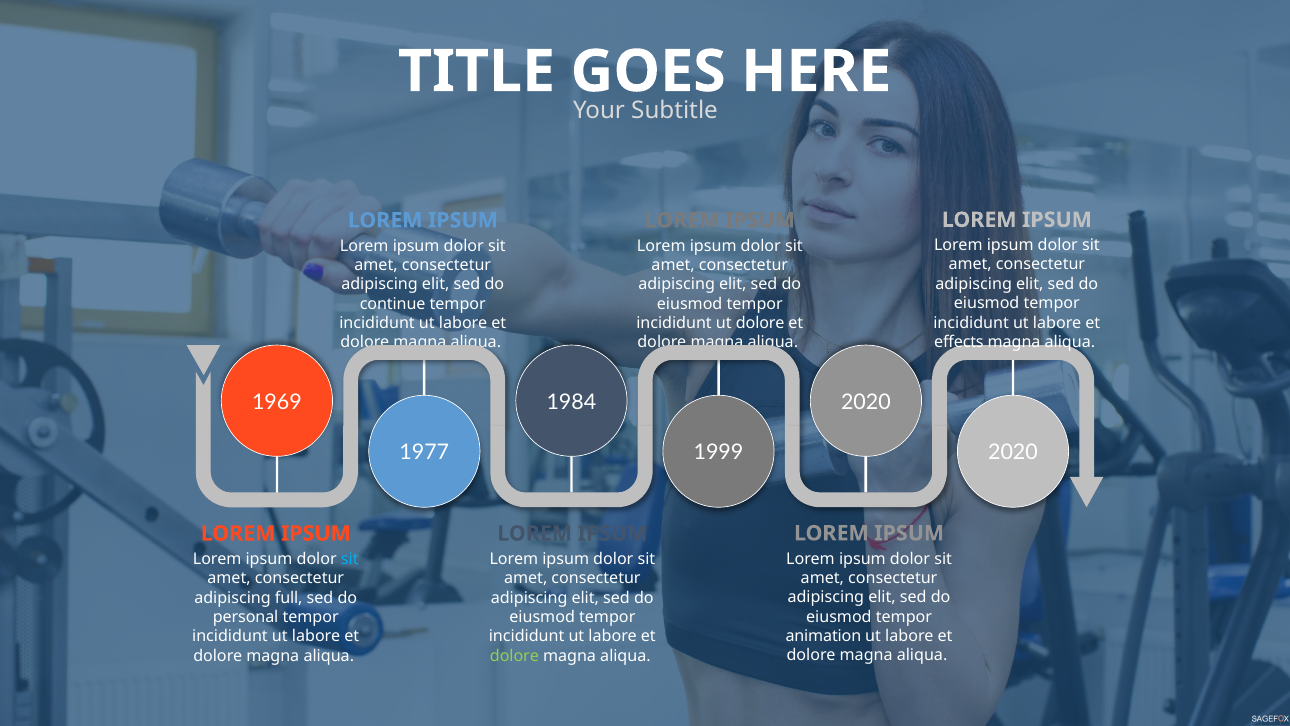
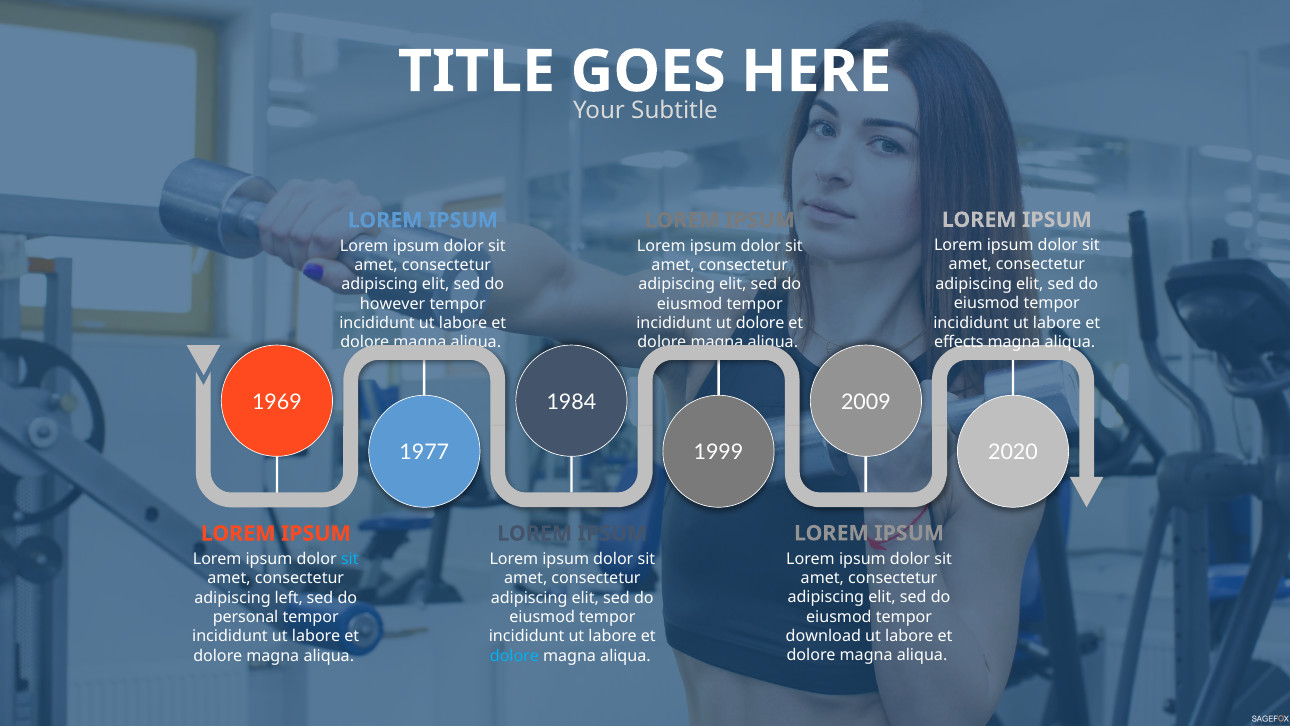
continue: continue -> however
2020 at (866, 402): 2020 -> 2009
full: full -> left
animation: animation -> download
dolore at (514, 655) colour: light green -> light blue
